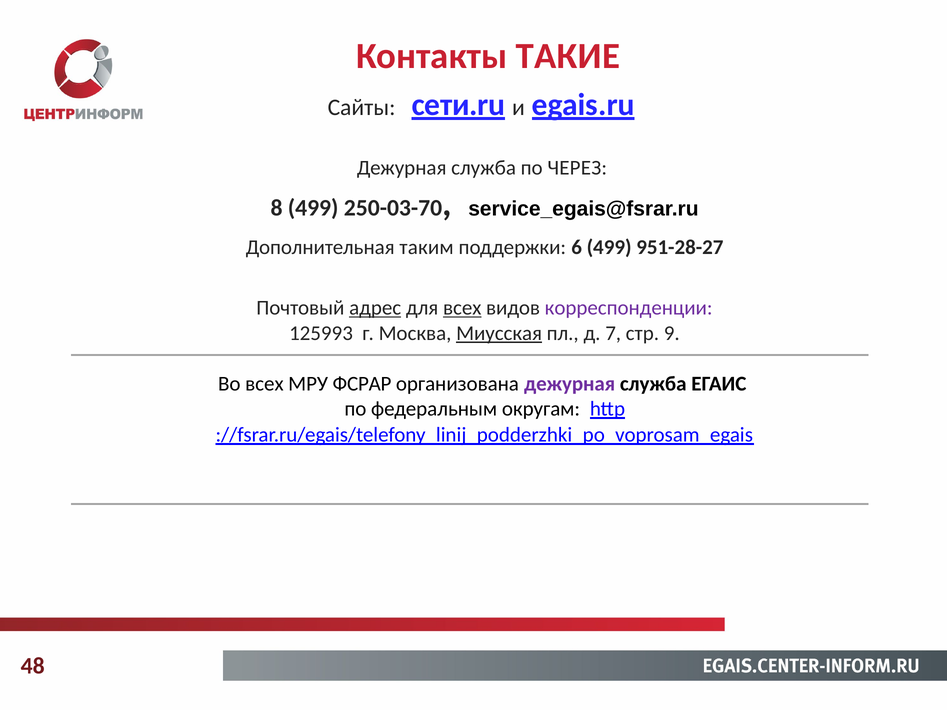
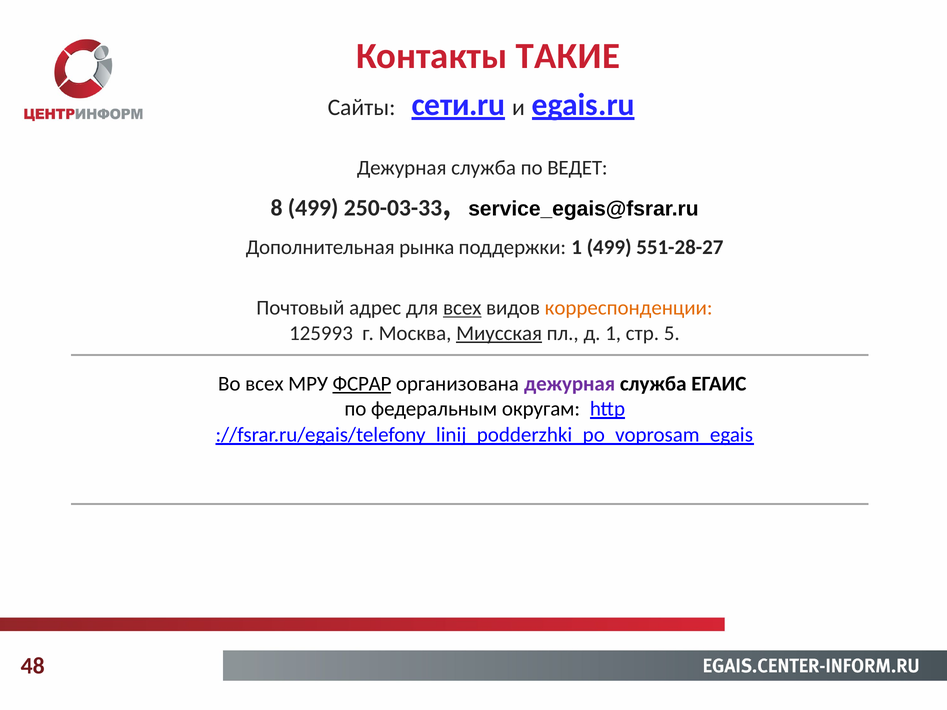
ЧЕРЕЗ: ЧЕРЕЗ -> ВЕДЕТ
250-03-70: 250-03-70 -> 250-03-33
таким: таким -> рынка
поддержки 6: 6 -> 1
951-28-27: 951-28-27 -> 551-28-27
адрес underline: present -> none
корреспонденции colour: purple -> orange
д 7: 7 -> 1
9: 9 -> 5
ФСРАР underline: none -> present
